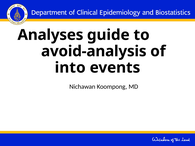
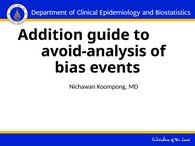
Analyses: Analyses -> Addition
into: into -> bias
